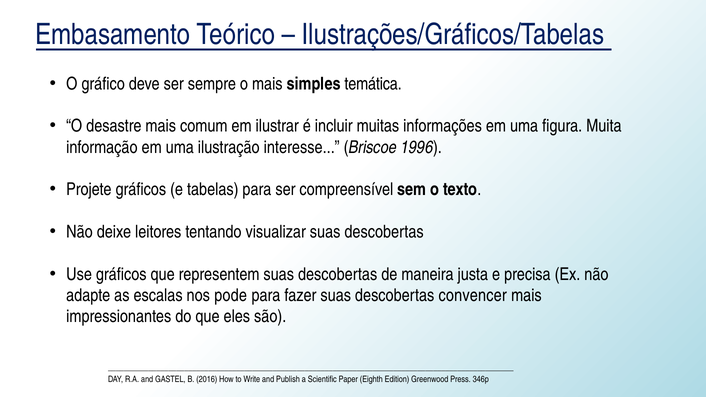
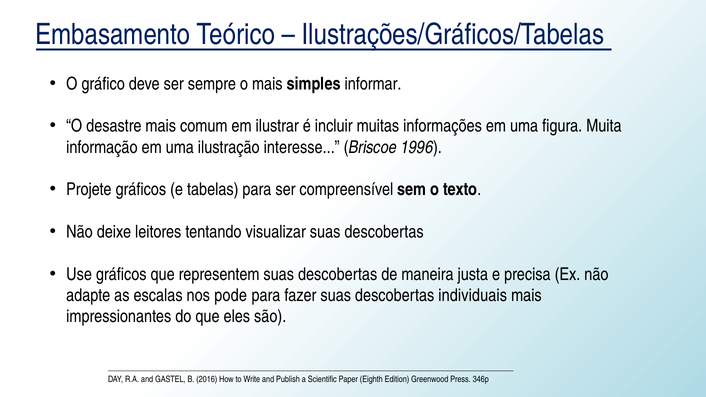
temática: temática -> informar
convencer: convencer -> individuais
